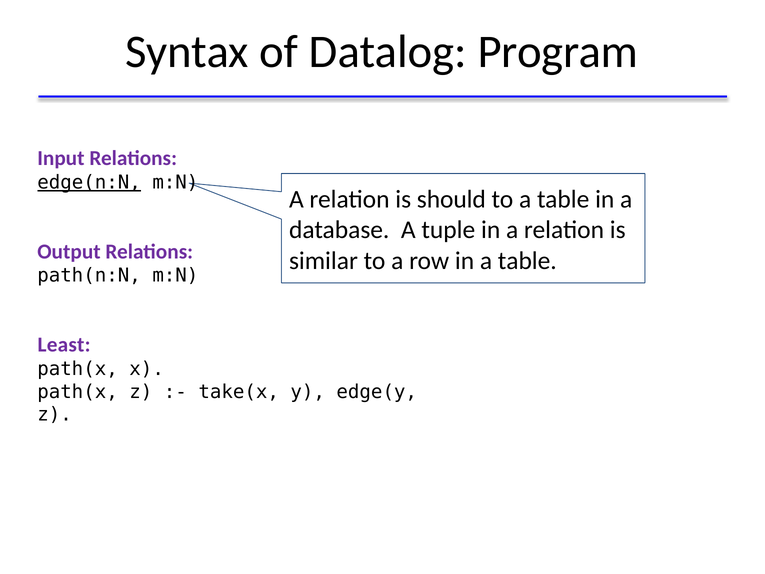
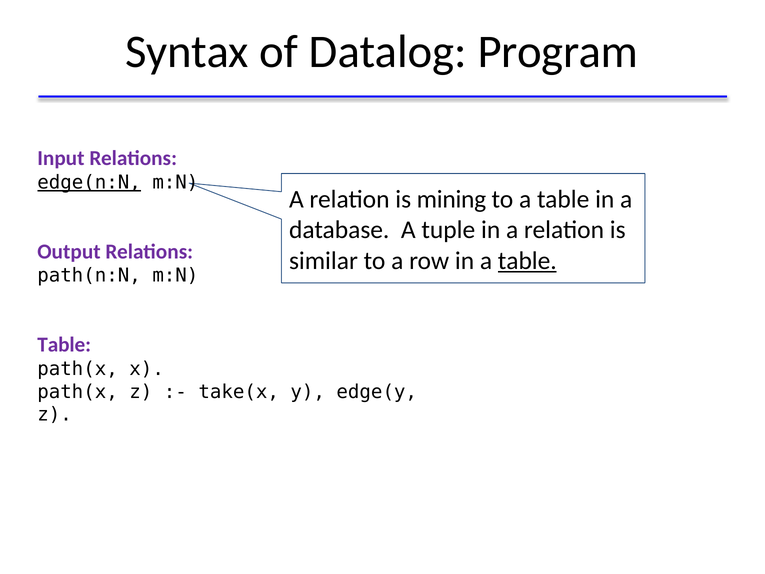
should: should -> mining
table at (527, 260) underline: none -> present
Least at (64, 345): Least -> Table
